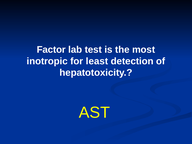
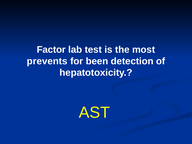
inotropic: inotropic -> prevents
least: least -> been
